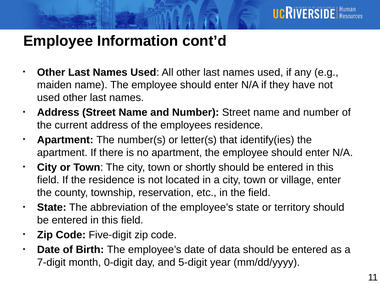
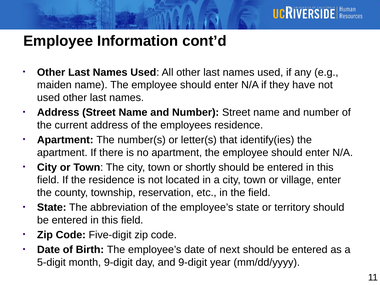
data: data -> next
7-digit: 7-digit -> 5-digit
month 0-digit: 0-digit -> 9-digit
and 5-digit: 5-digit -> 9-digit
